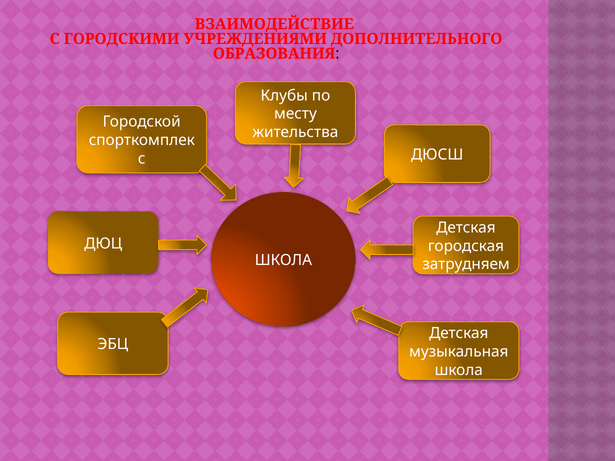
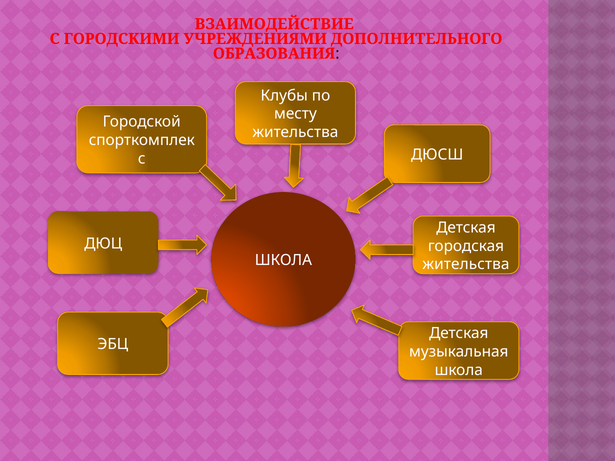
затрудняем at (466, 265): затрудняем -> жительства
